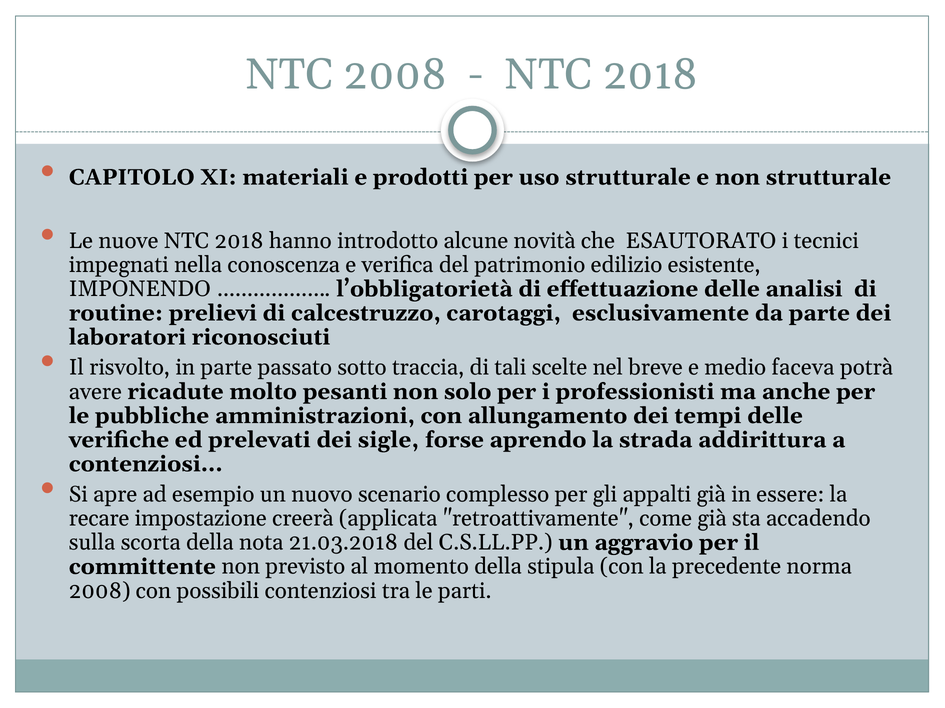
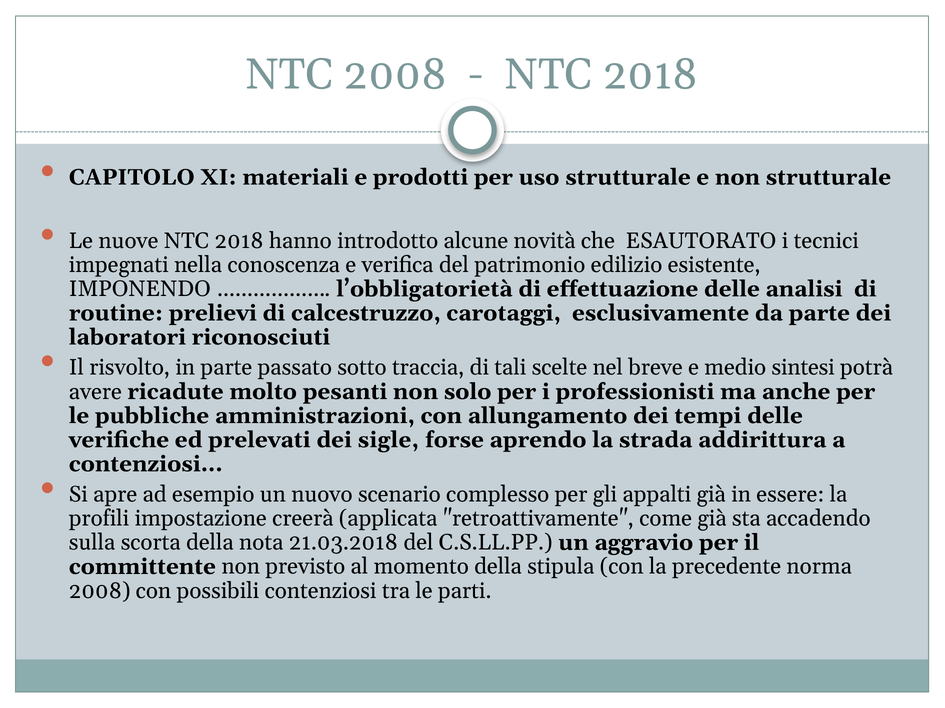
faceva: faceva -> sintesi
recare: recare -> profili
